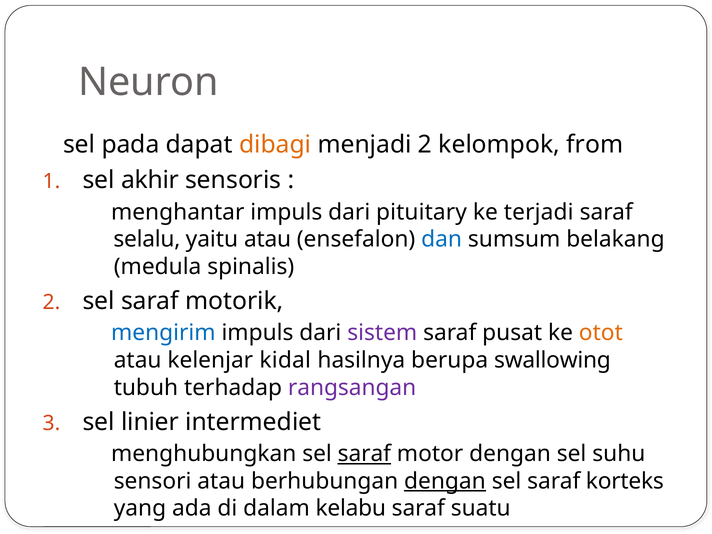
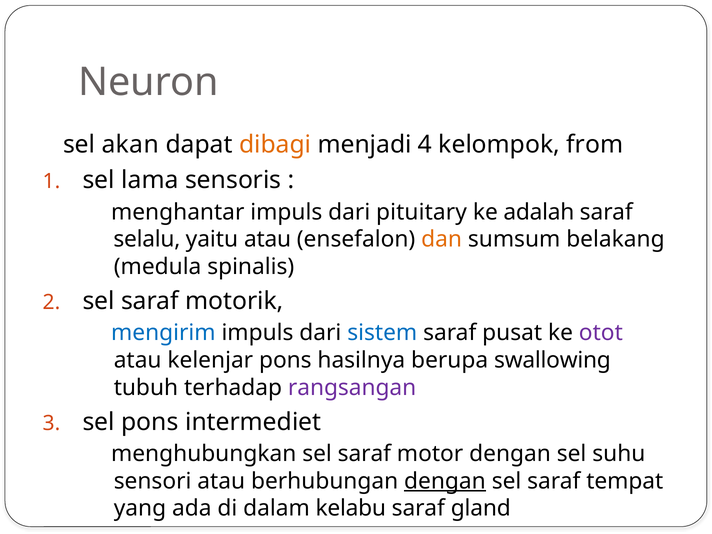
pada: pada -> akan
menjadi 2: 2 -> 4
akhir: akhir -> lama
terjadi: terjadi -> adalah
dan colour: blue -> orange
sistem colour: purple -> blue
otot colour: orange -> purple
kelenjar kidal: kidal -> pons
sel linier: linier -> pons
saraf at (364, 454) underline: present -> none
korteks: korteks -> tempat
suatu: suatu -> gland
